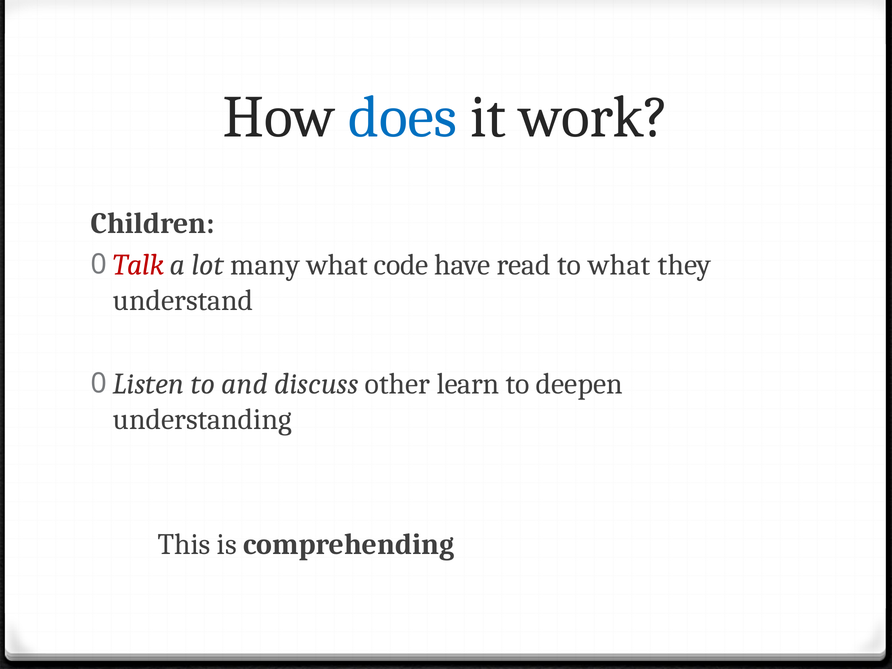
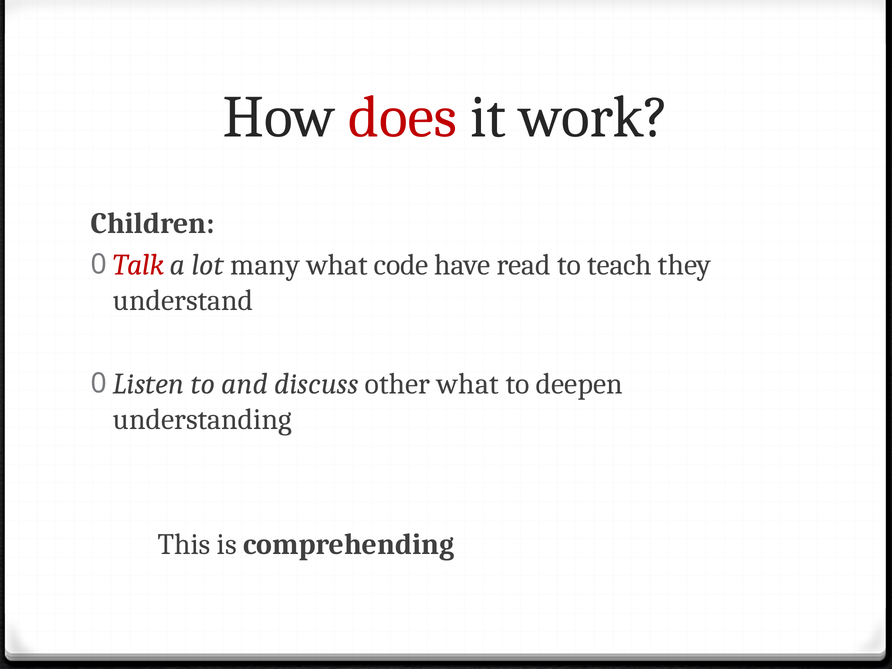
does colour: blue -> red
to what: what -> teach
other learn: learn -> what
